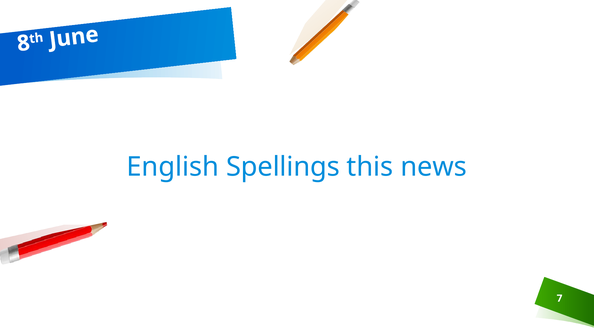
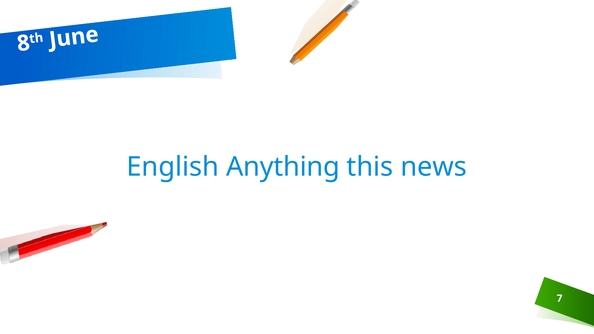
Spellings: Spellings -> Anything
